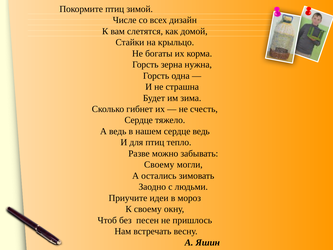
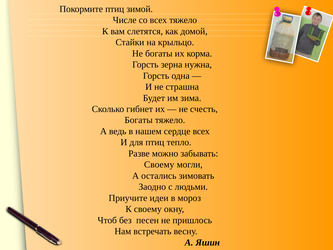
всех дизайн: дизайн -> тяжело
Сердце at (139, 120): Сердце -> Богаты
сердце ведь: ведь -> всех
